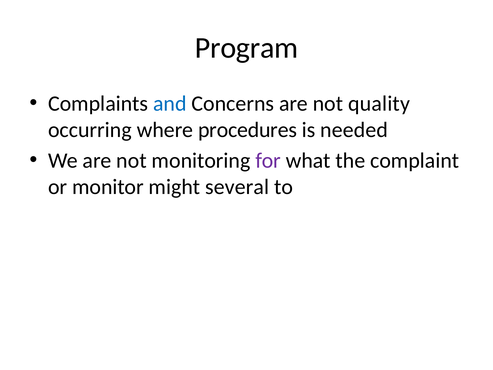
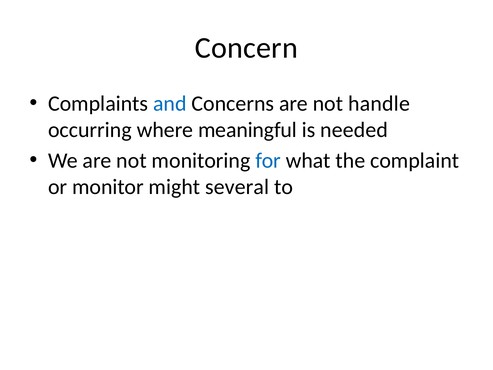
Program: Program -> Concern
quality: quality -> handle
procedures: procedures -> meaningful
for colour: purple -> blue
